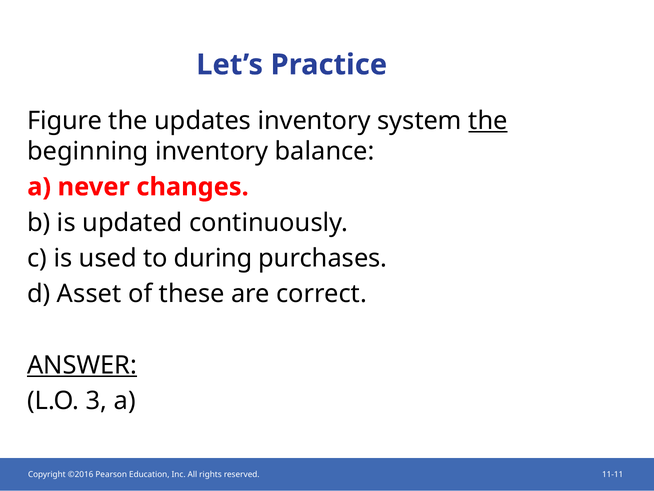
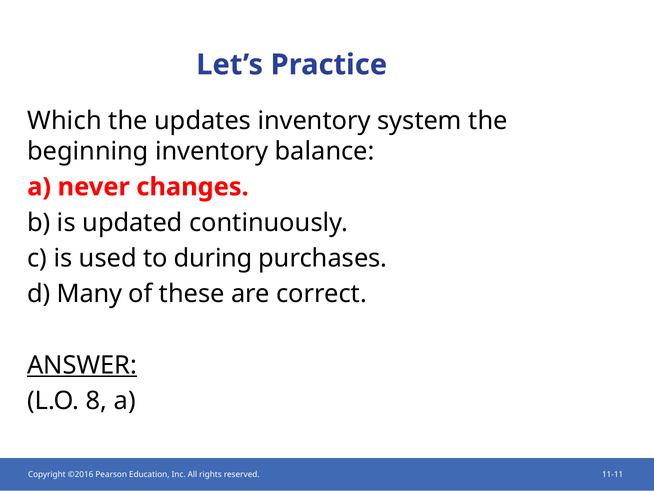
Figure: Figure -> Which
the at (488, 121) underline: present -> none
Asset: Asset -> Many
3: 3 -> 8
